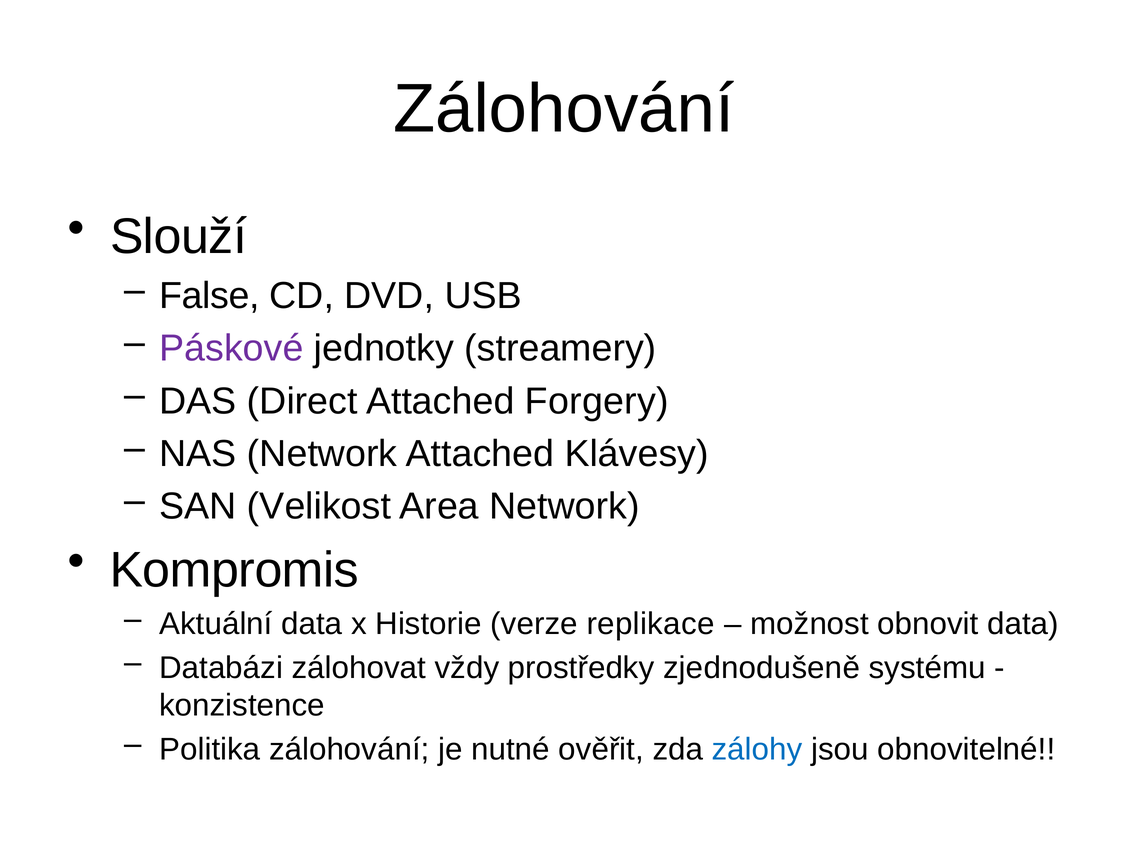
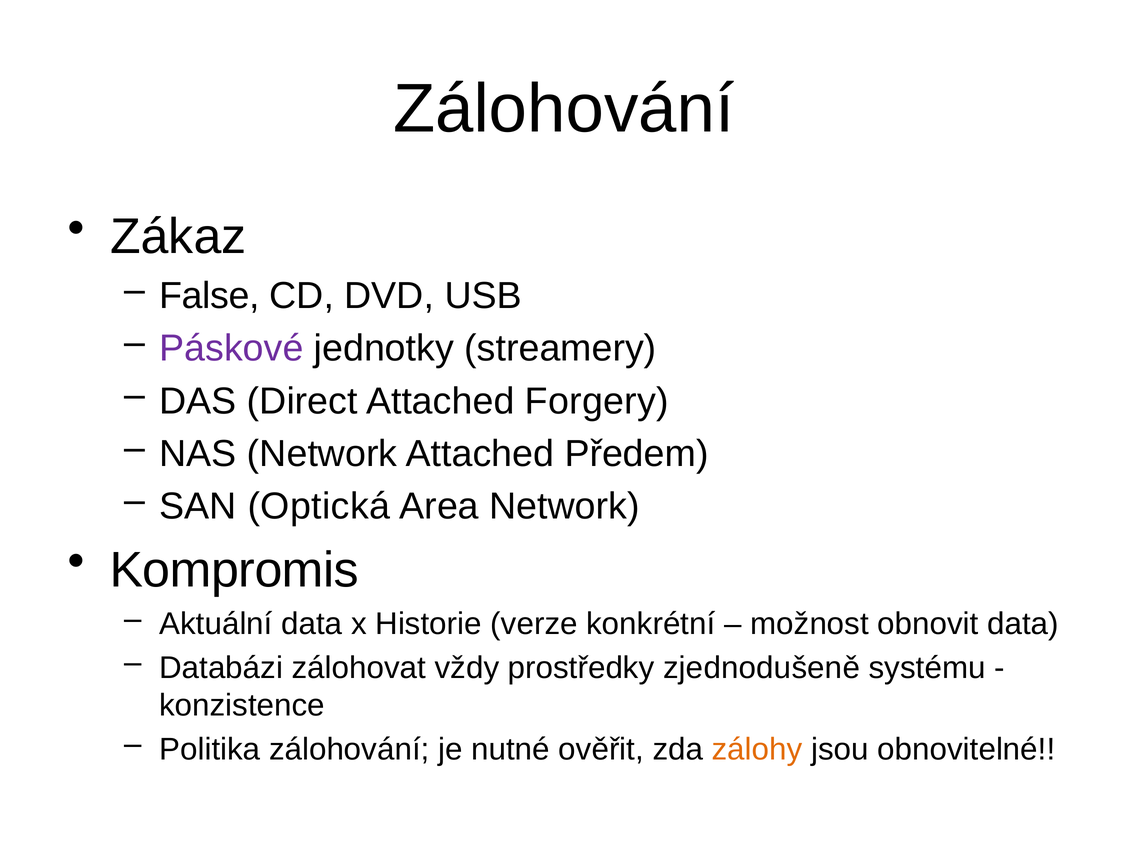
Slouží: Slouží -> Zákaz
Klávesy: Klávesy -> Předem
Velikost: Velikost -> Optická
replikace: replikace -> konkrétní
zálohy colour: blue -> orange
